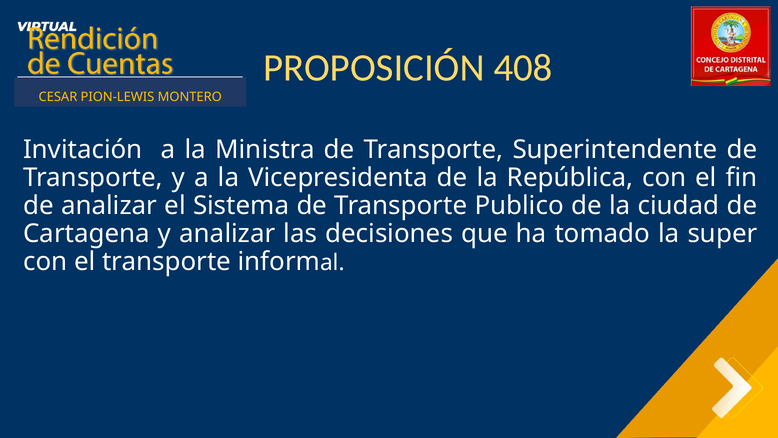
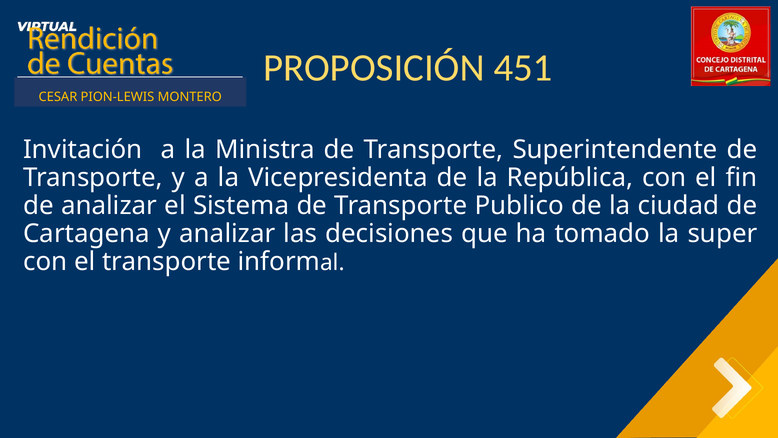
408: 408 -> 451
